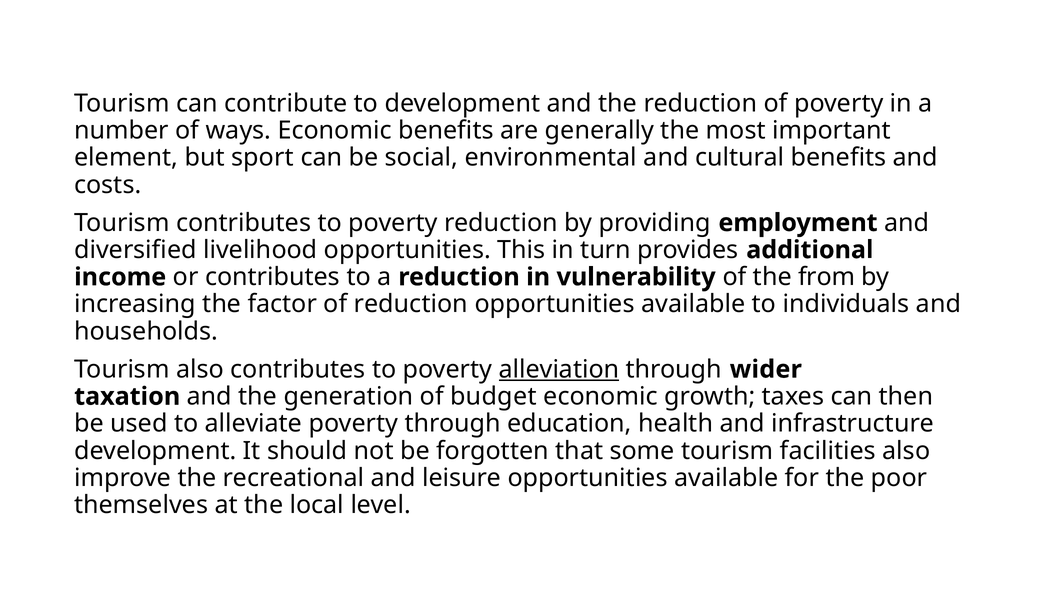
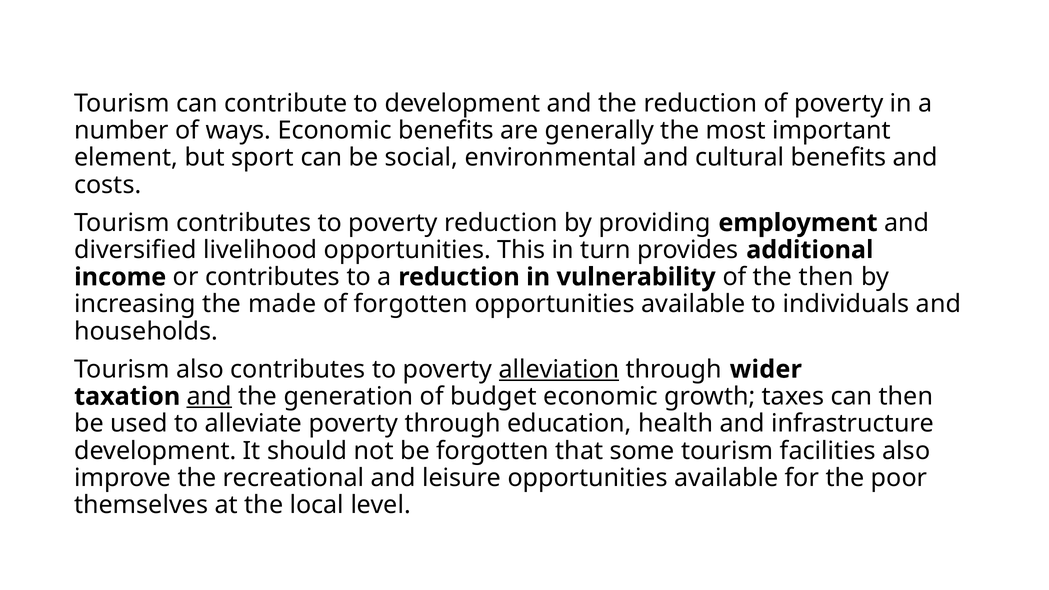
the from: from -> then
factor: factor -> made
of reduction: reduction -> forgotten
and at (209, 397) underline: none -> present
